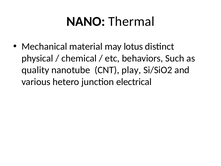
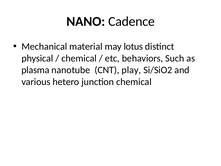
Thermal: Thermal -> Cadence
quality: quality -> plasma
junction electrical: electrical -> chemical
